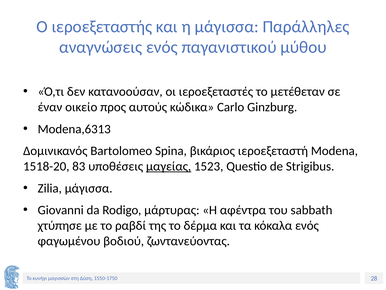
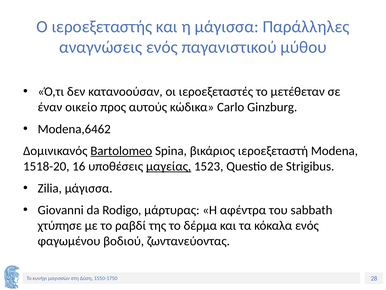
Modena,6313: Modena,6313 -> Modena,6462
Bartolomeo underline: none -> present
83: 83 -> 16
